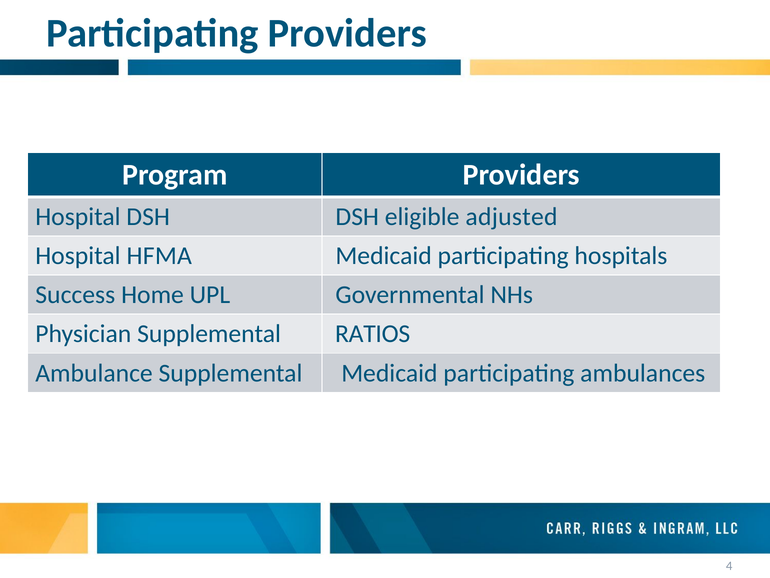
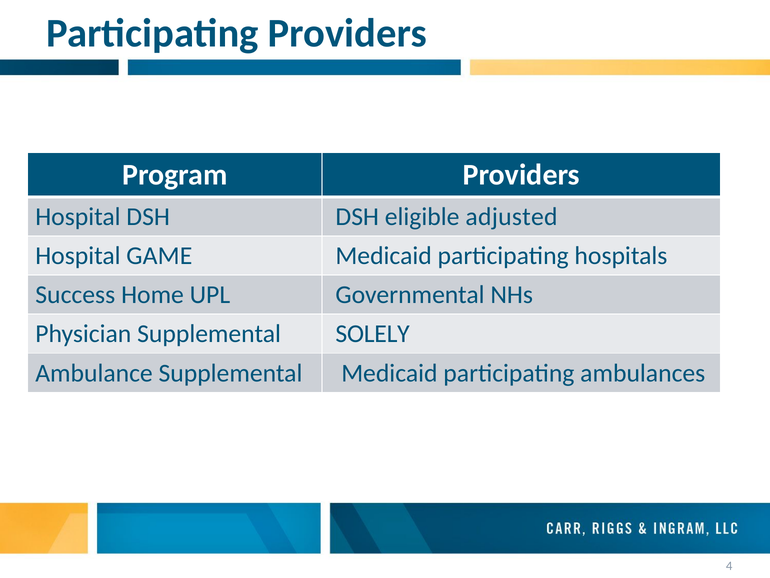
HFMA: HFMA -> GAME
RATIOS: RATIOS -> SOLELY
